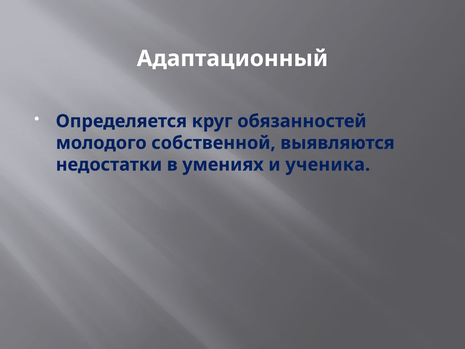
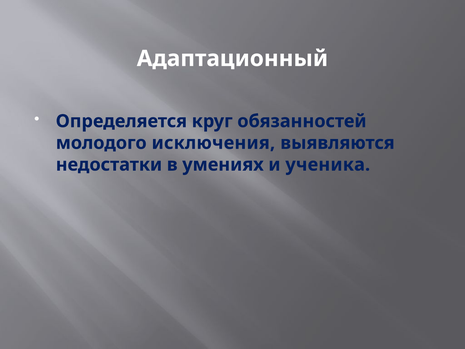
собственной: собственной -> исключения
